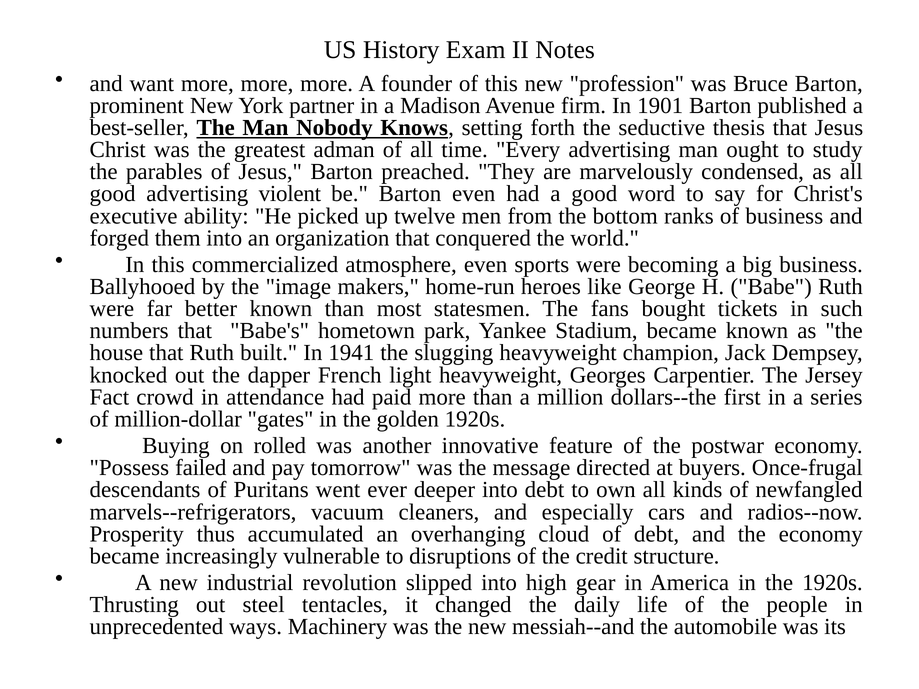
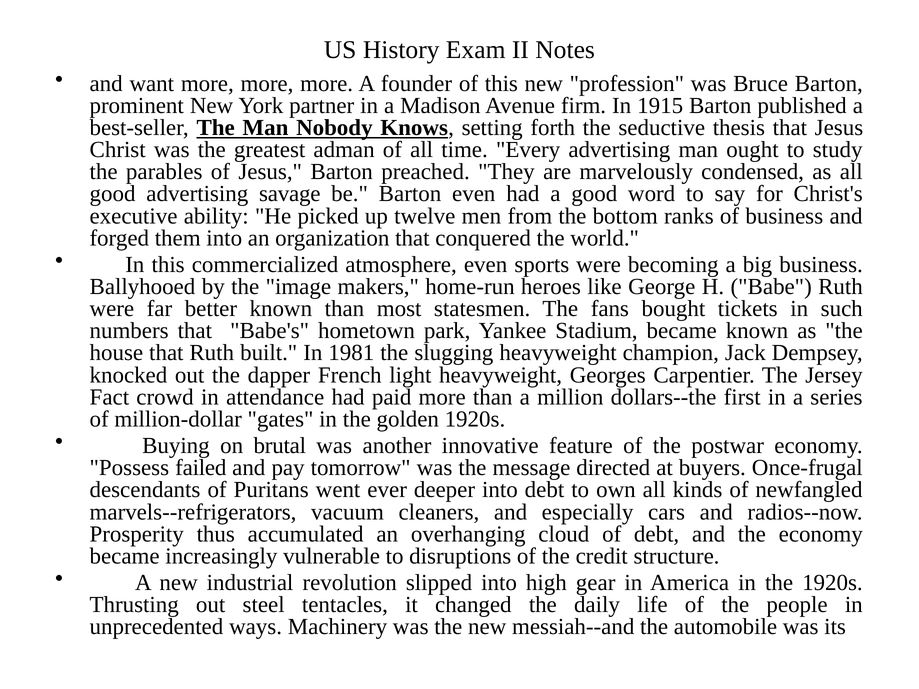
1901: 1901 -> 1915
violent: violent -> savage
1941: 1941 -> 1981
rolled: rolled -> brutal
